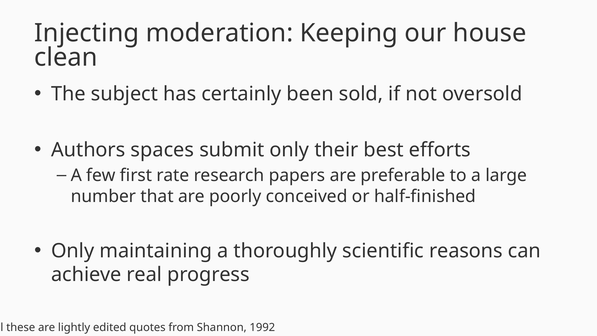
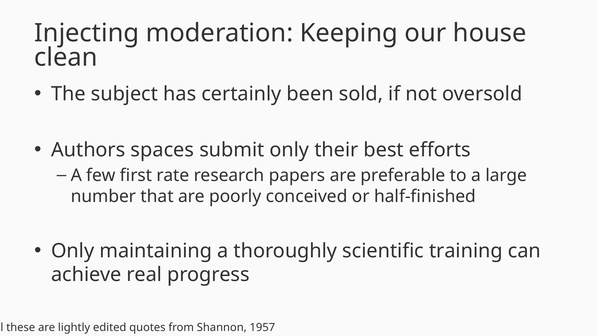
reasons: reasons -> training
1992: 1992 -> 1957
